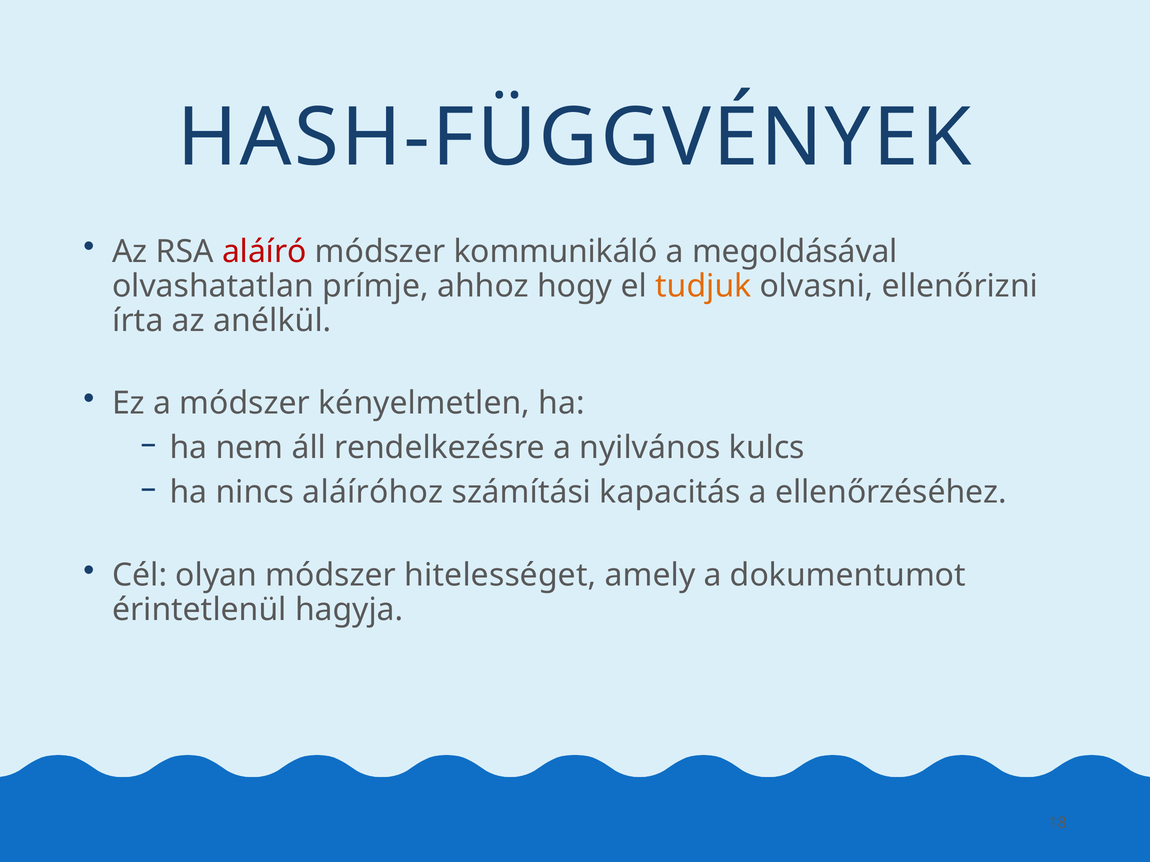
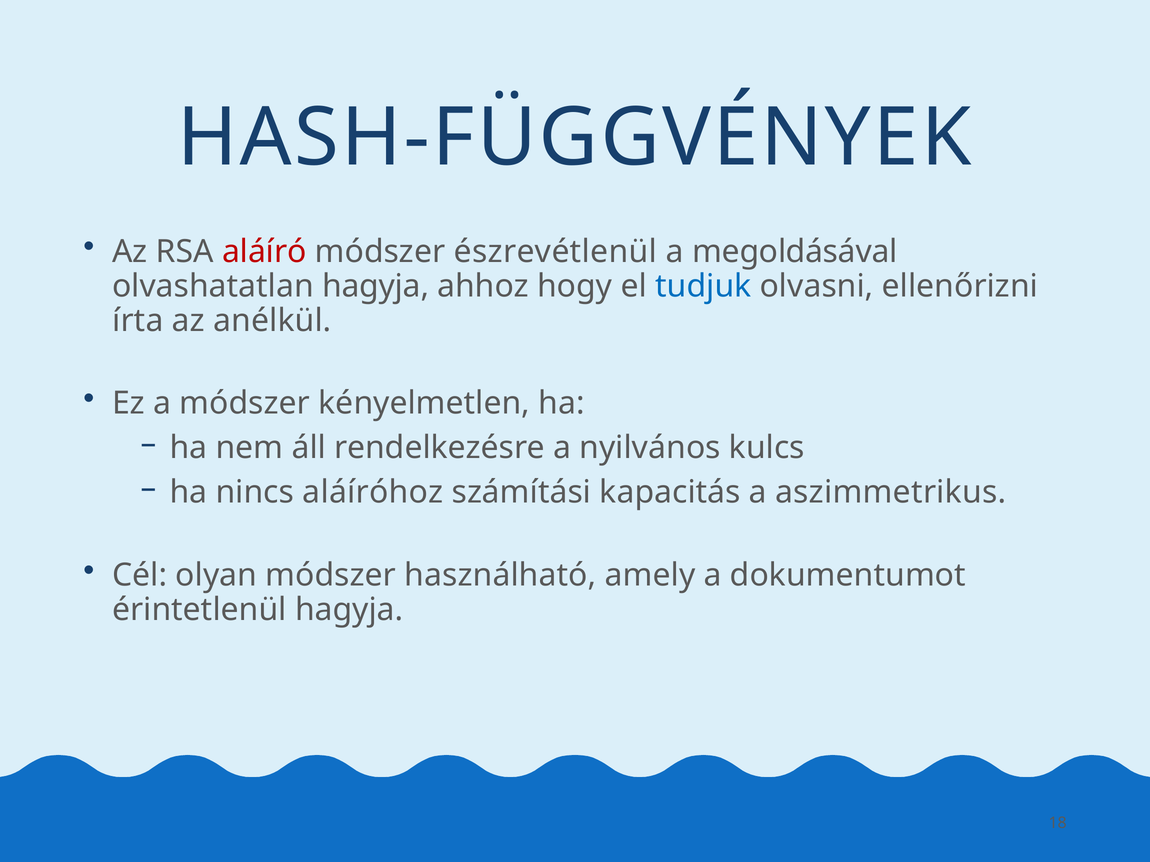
kommunikáló: kommunikáló -> észrevétlenül
olvashatatlan prímje: prímje -> hagyja
tudjuk colour: orange -> blue
ellenőrzéséhez: ellenőrzéséhez -> aszimmetrikus
hitelességet: hitelességet -> használható
